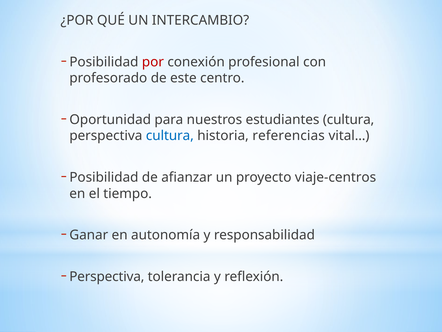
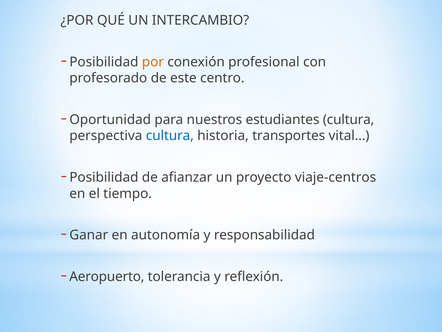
por colour: red -> orange
referencias: referencias -> transportes
Perspectiva at (107, 276): Perspectiva -> Aeropuerto
